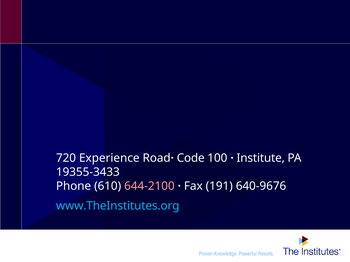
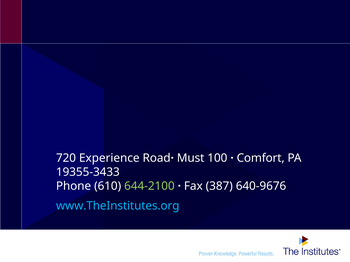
Code: Code -> Must
Institute: Institute -> Comfort
644-2100 colour: pink -> light green
191: 191 -> 387
